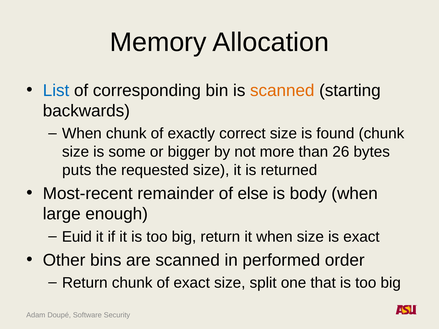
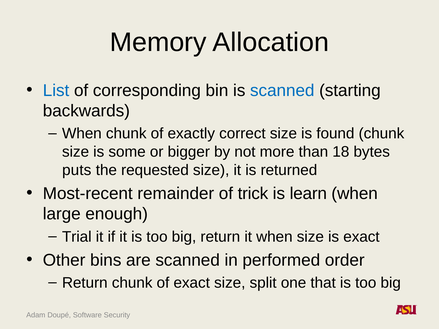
scanned at (282, 90) colour: orange -> blue
26: 26 -> 18
else: else -> trick
body: body -> learn
Euid: Euid -> Trial
